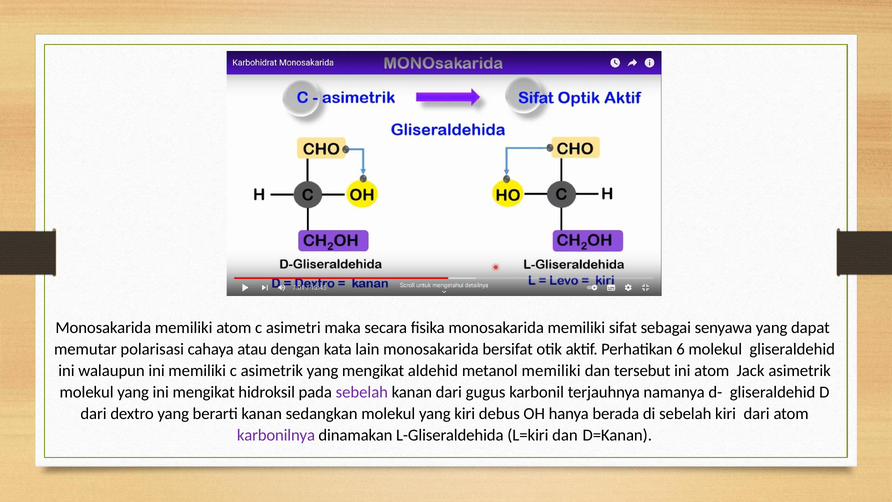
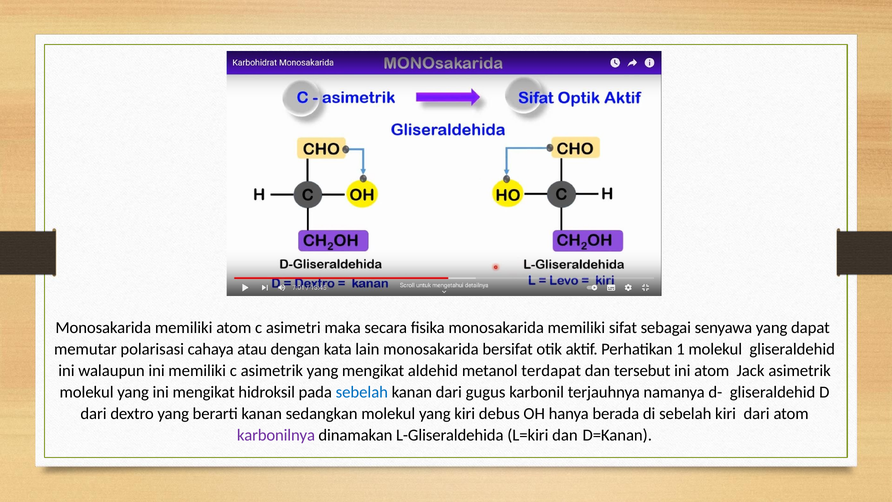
6: 6 -> 1
metanol memiliki: memiliki -> terdapat
sebelah at (362, 392) colour: purple -> blue
